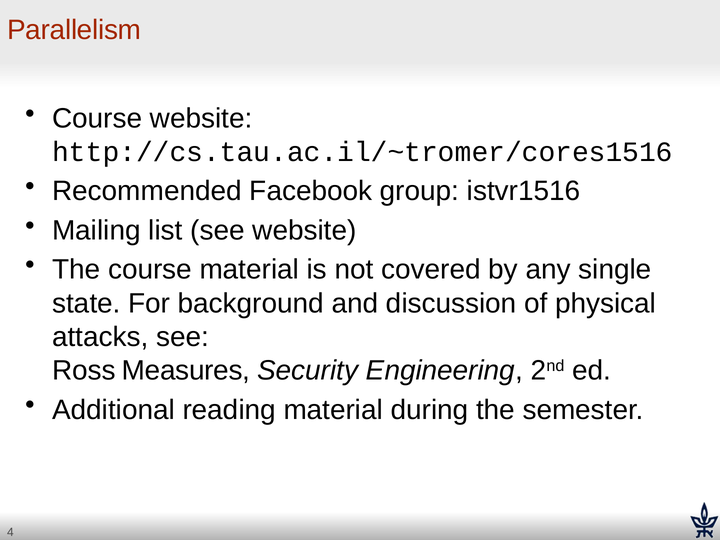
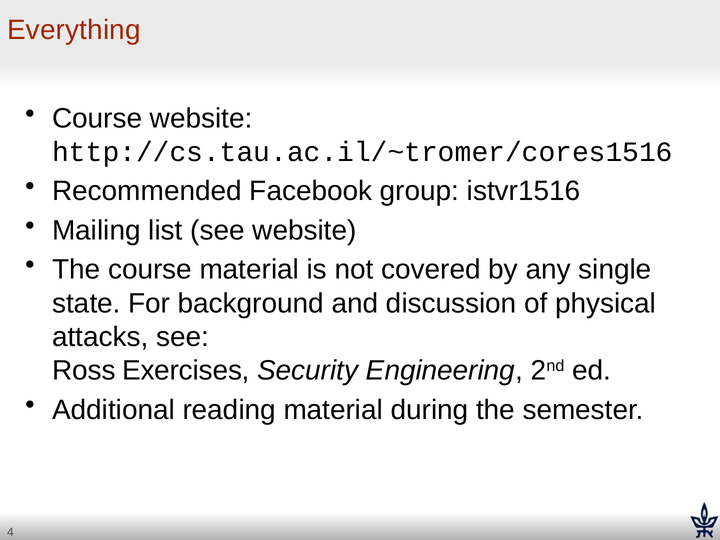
Parallelism: Parallelism -> Everything
Measures: Measures -> Exercises
